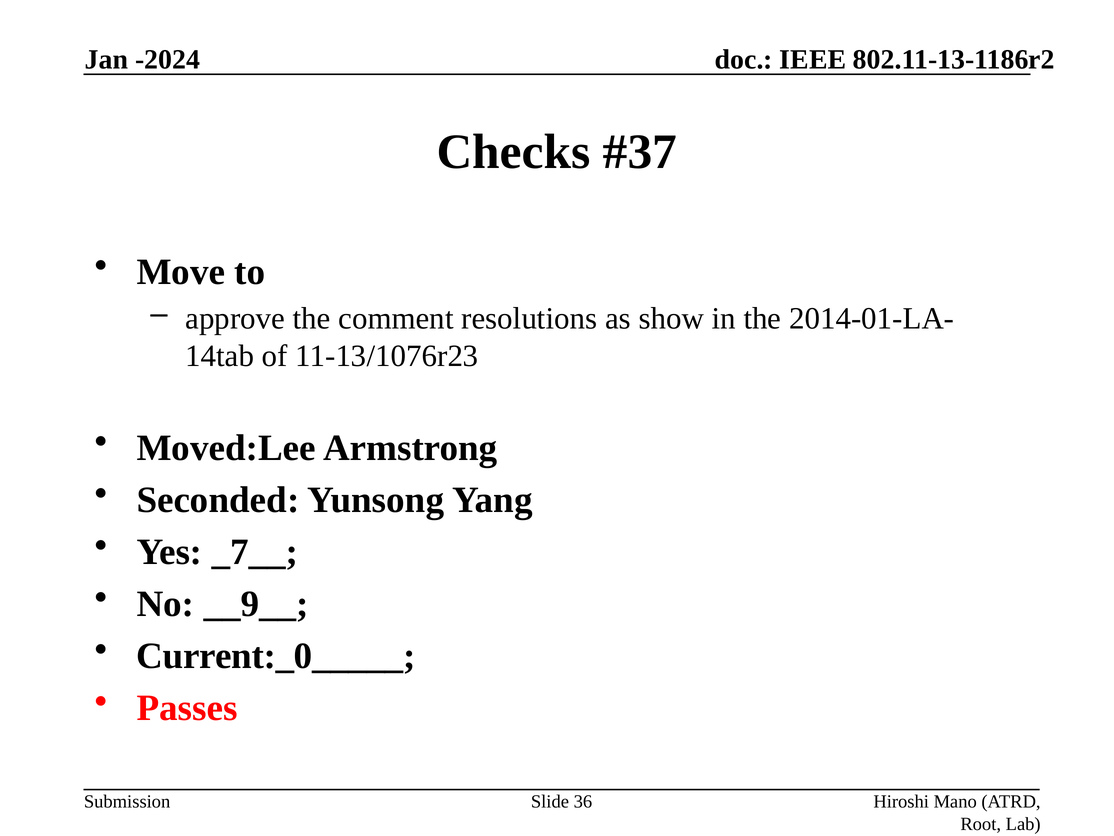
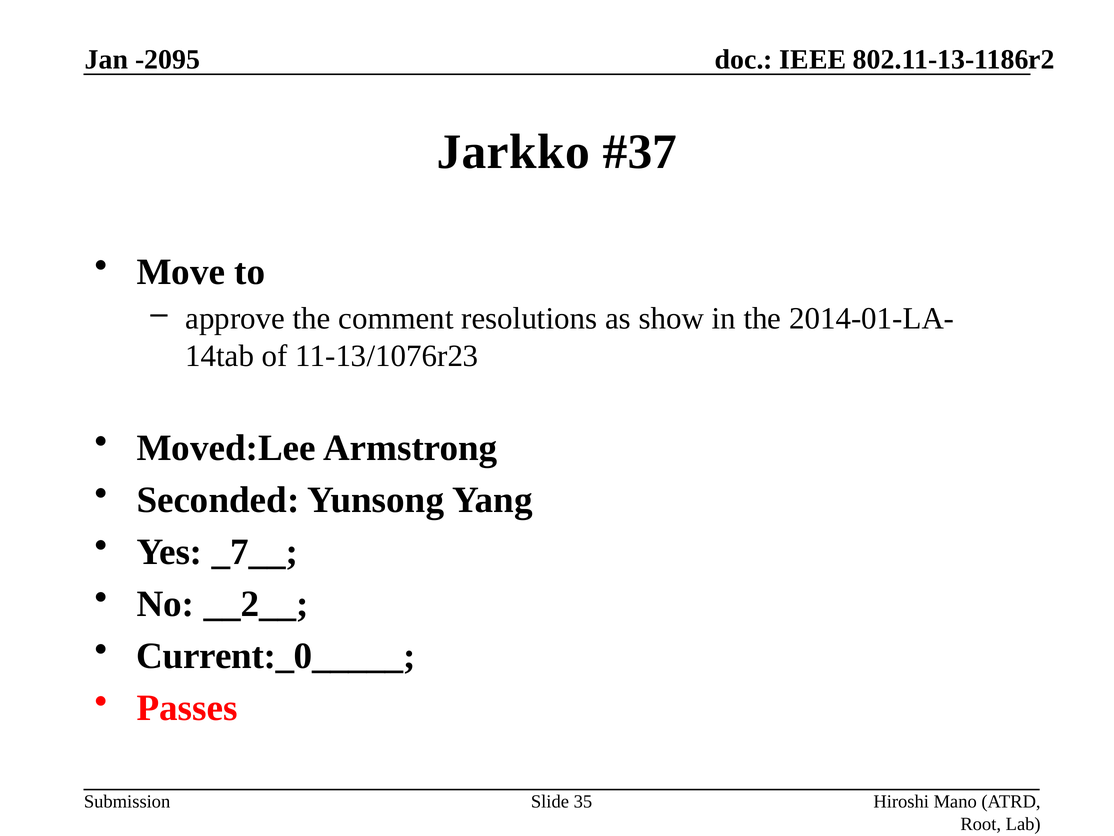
-2024: -2024 -> -2095
Checks: Checks -> Jarkko
__9__: __9__ -> __2__
36: 36 -> 35
